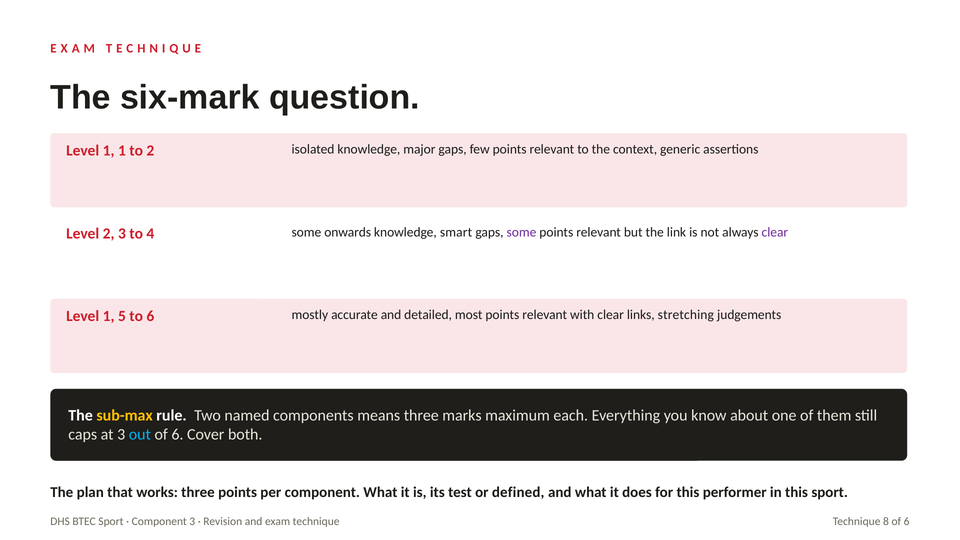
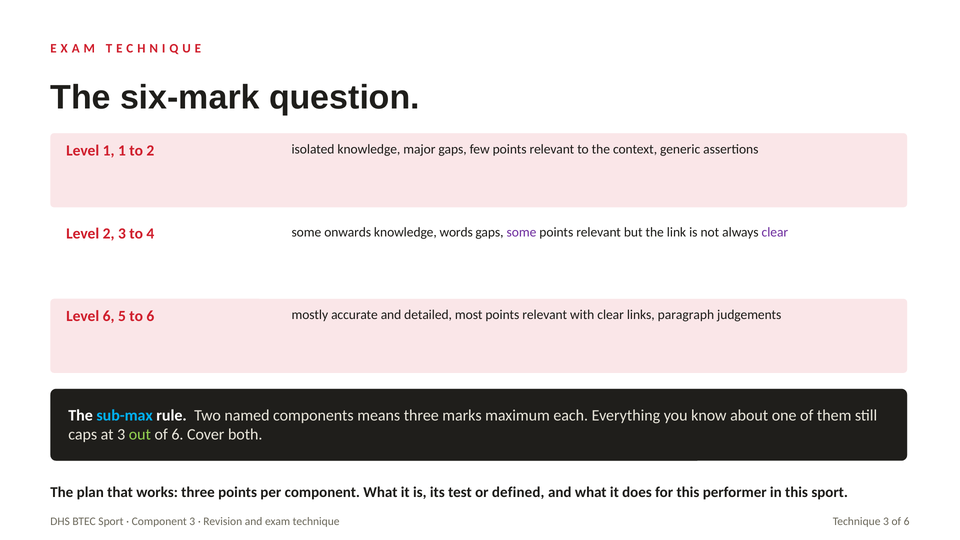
smart: smart -> words
1 at (109, 316): 1 -> 6
stretching: stretching -> paragraph
sub-max colour: yellow -> light blue
out colour: light blue -> light green
Technique 8: 8 -> 3
